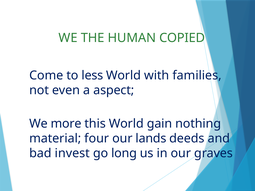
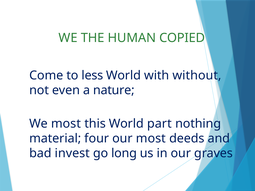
families: families -> without
aspect: aspect -> nature
We more: more -> most
gain: gain -> part
our lands: lands -> most
